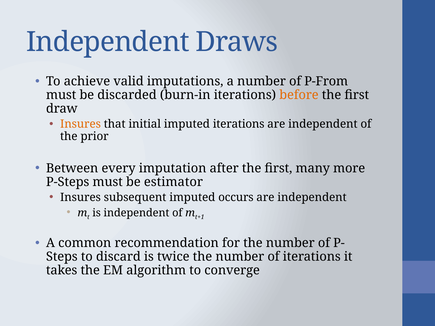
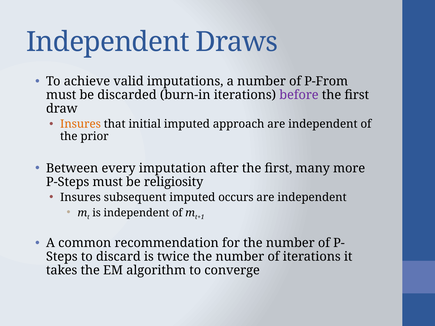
before colour: orange -> purple
imputed iterations: iterations -> approach
estimator: estimator -> religiosity
